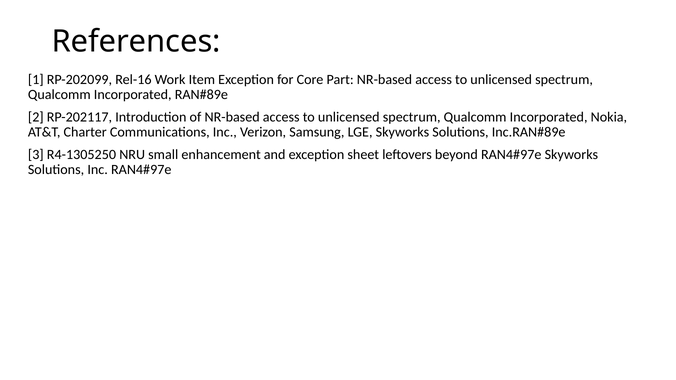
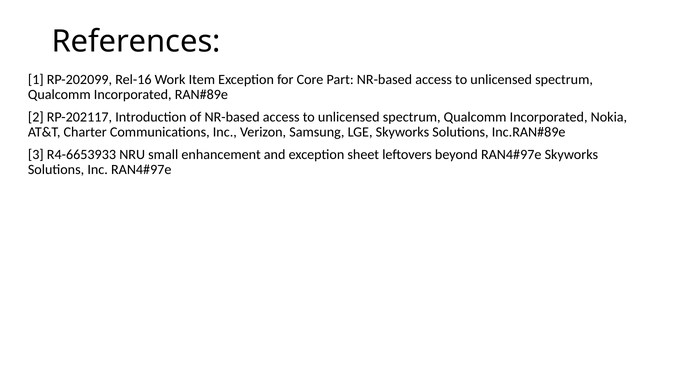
R4-1305250: R4-1305250 -> R4-6653933
